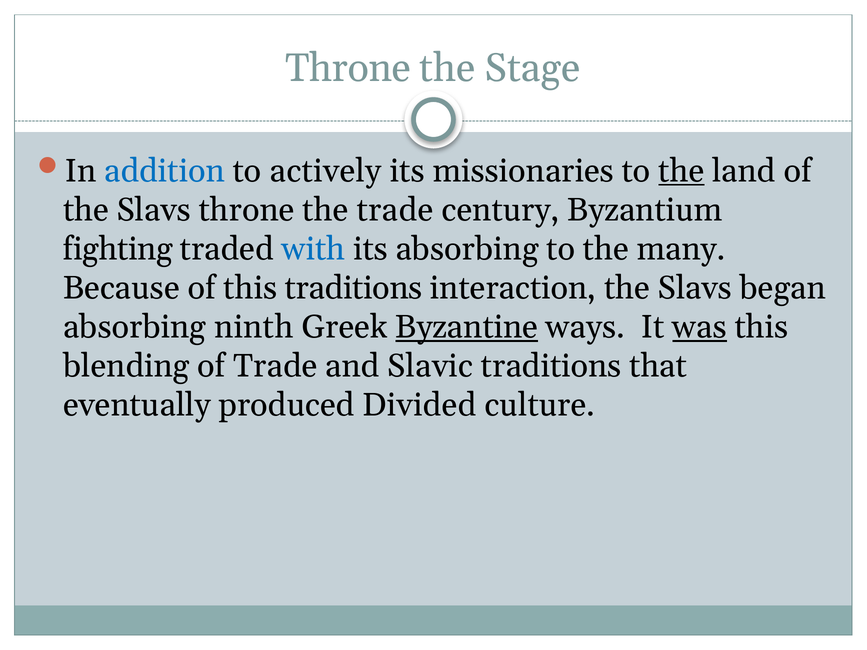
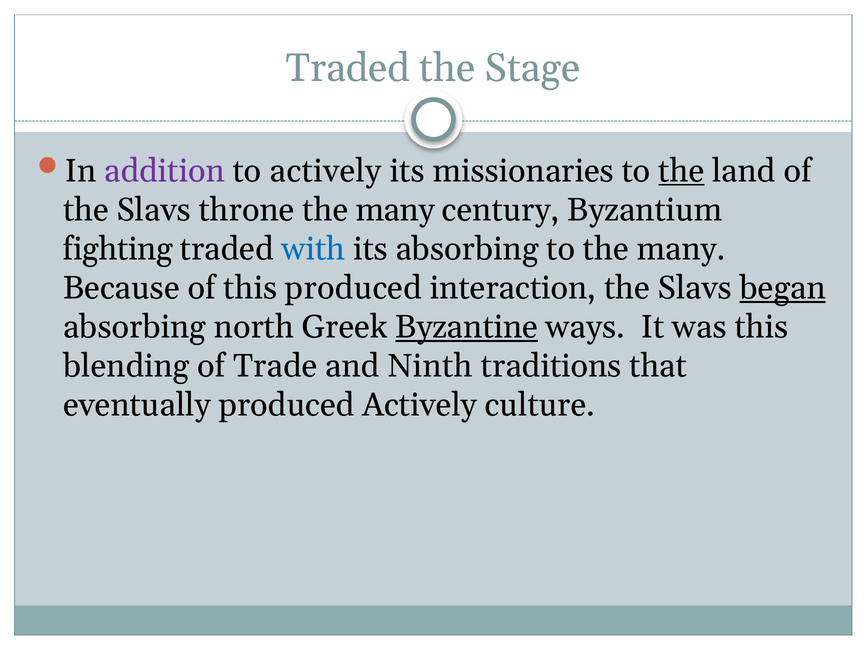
Throne at (348, 68): Throne -> Traded
addition colour: blue -> purple
trade at (395, 210): trade -> many
this traditions: traditions -> produced
began underline: none -> present
ninth: ninth -> north
was underline: present -> none
Slavic: Slavic -> Ninth
produced Divided: Divided -> Actively
